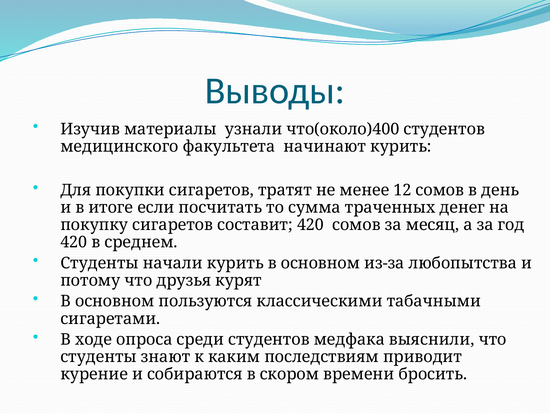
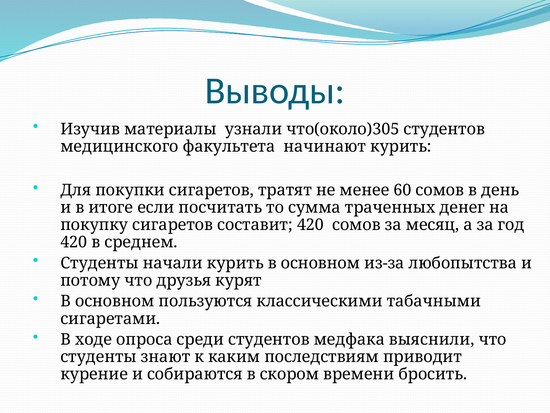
что(около)400: что(около)400 -> что(около)305
12: 12 -> 60
